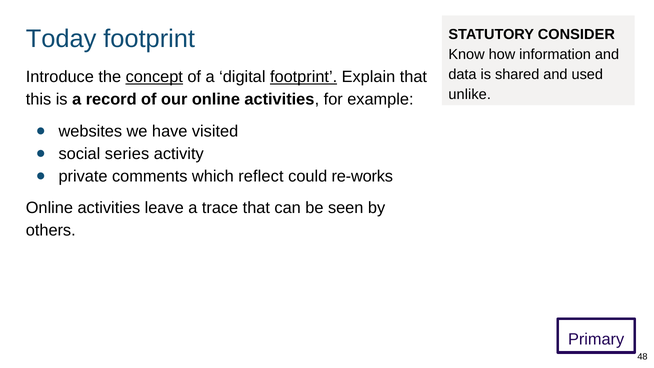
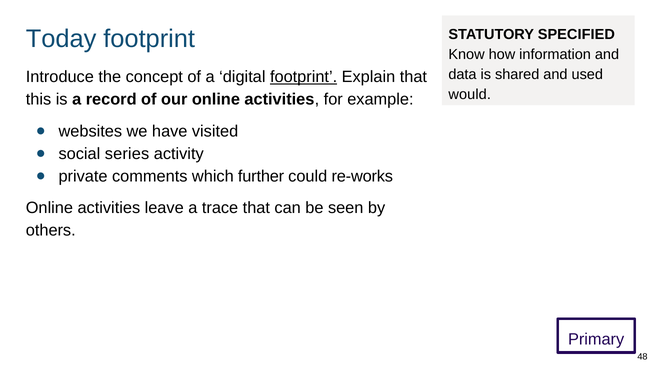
CONSIDER: CONSIDER -> SPECIFIED
concept underline: present -> none
unlike: unlike -> would
reflect: reflect -> further
